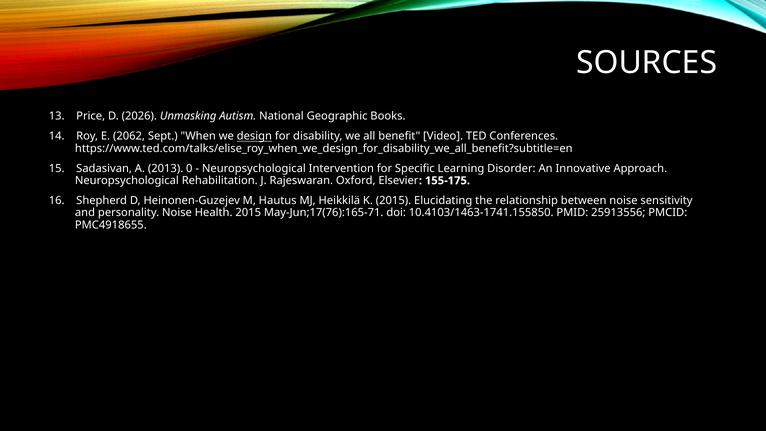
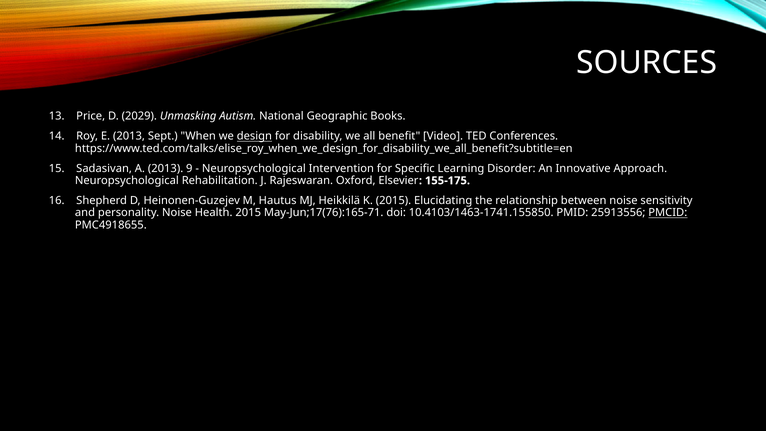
2026: 2026 -> 2029
E 2062: 2062 -> 2013
0: 0 -> 9
PMCID underline: none -> present
